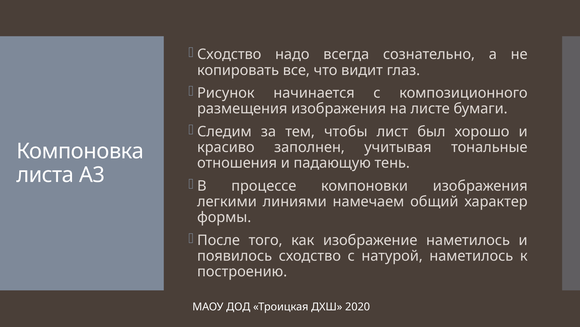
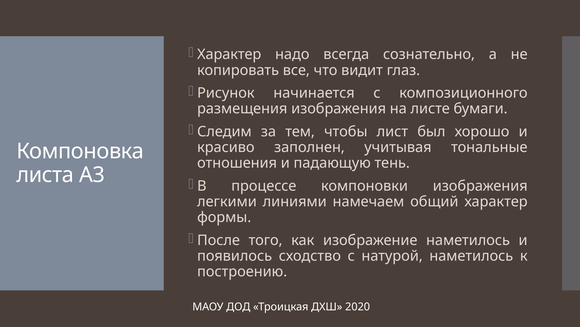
Сходство at (229, 54): Сходство -> Характер
